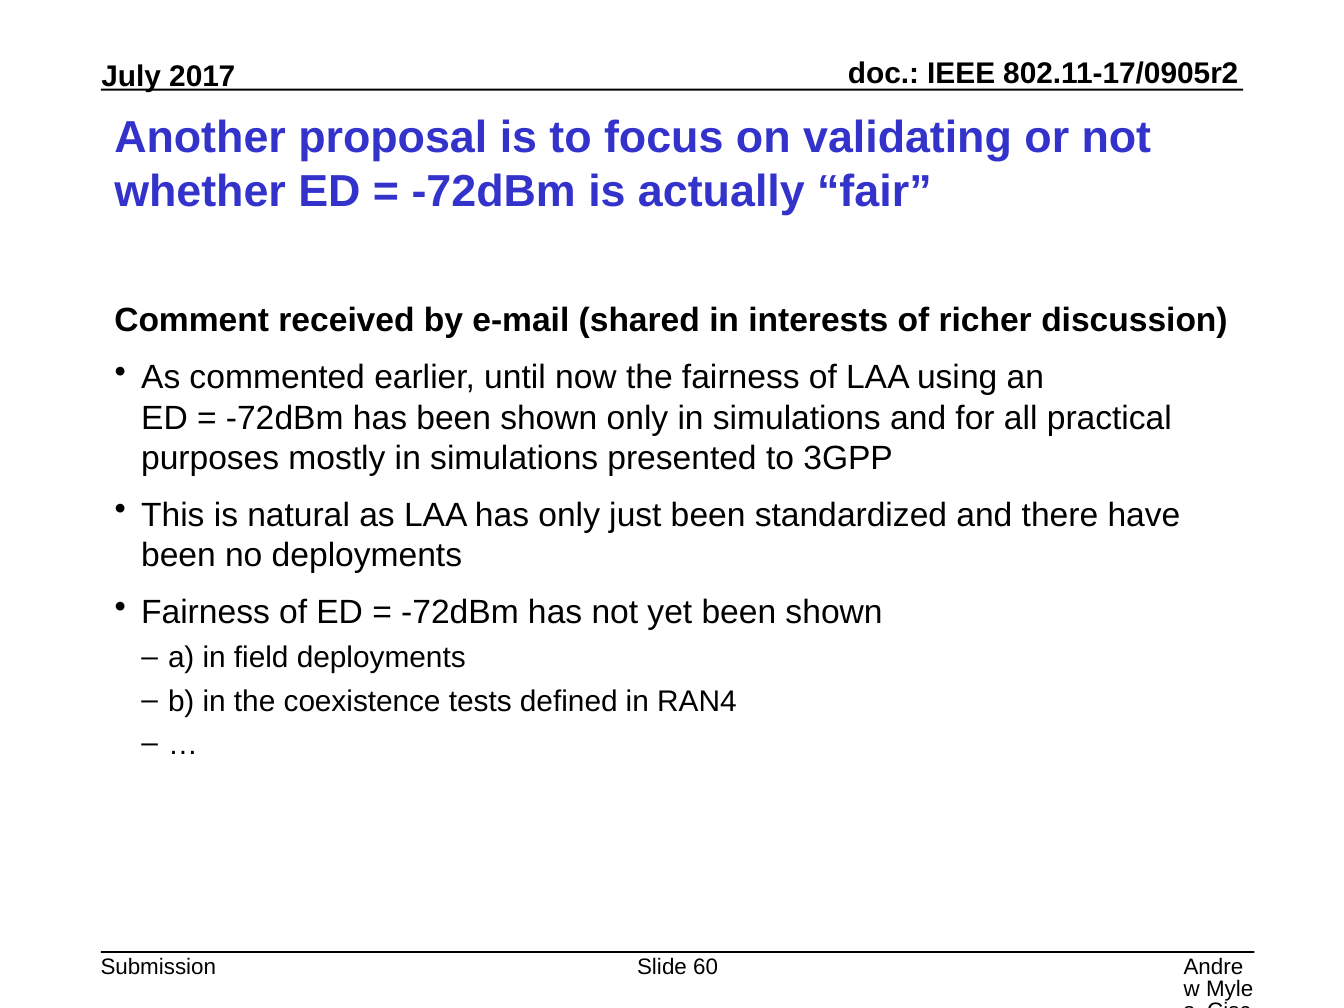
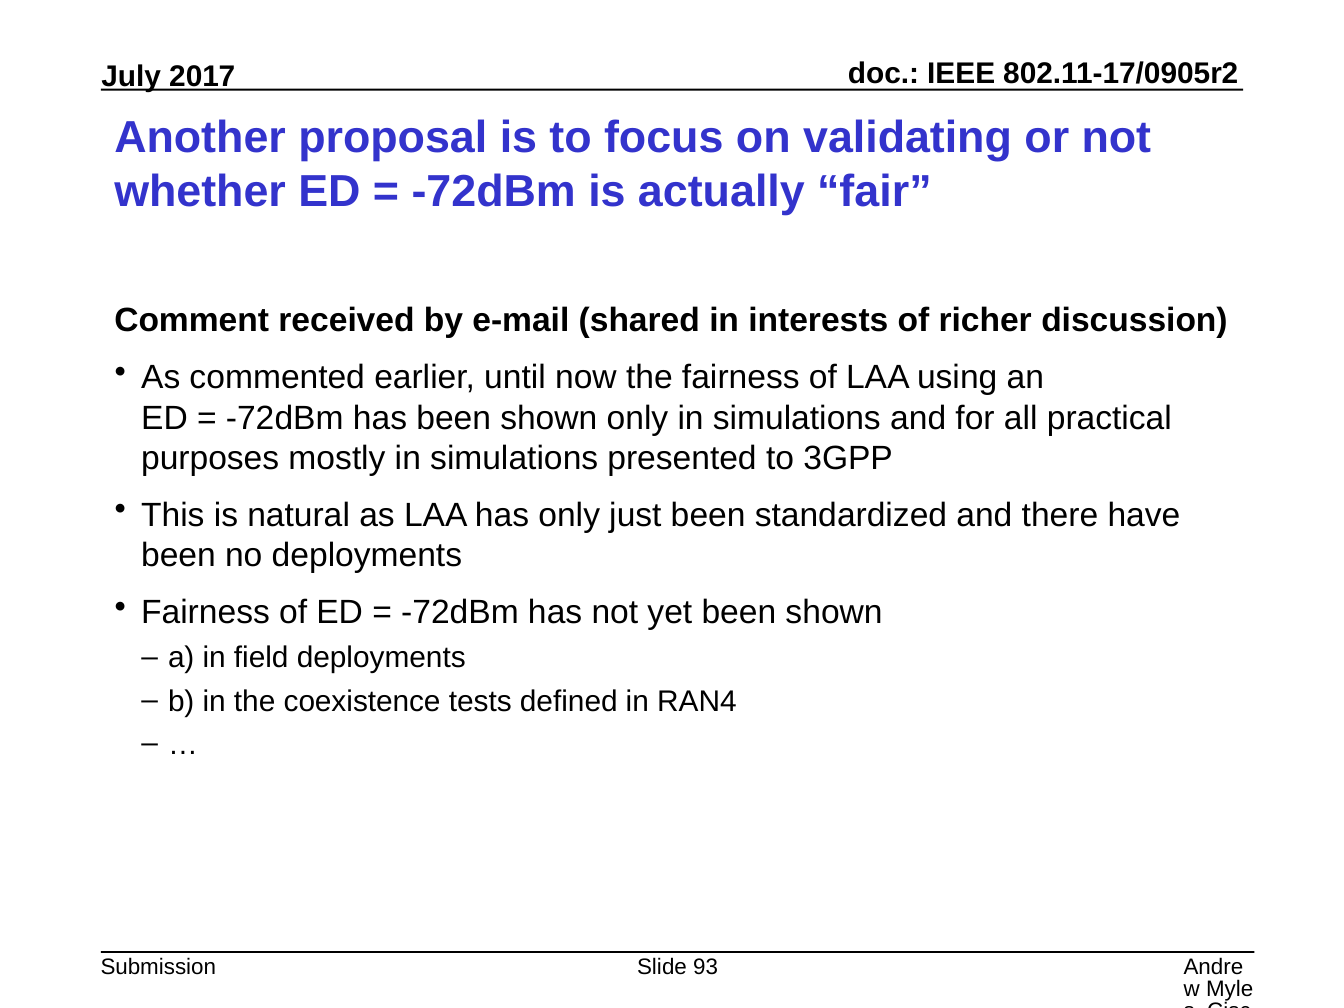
60: 60 -> 93
